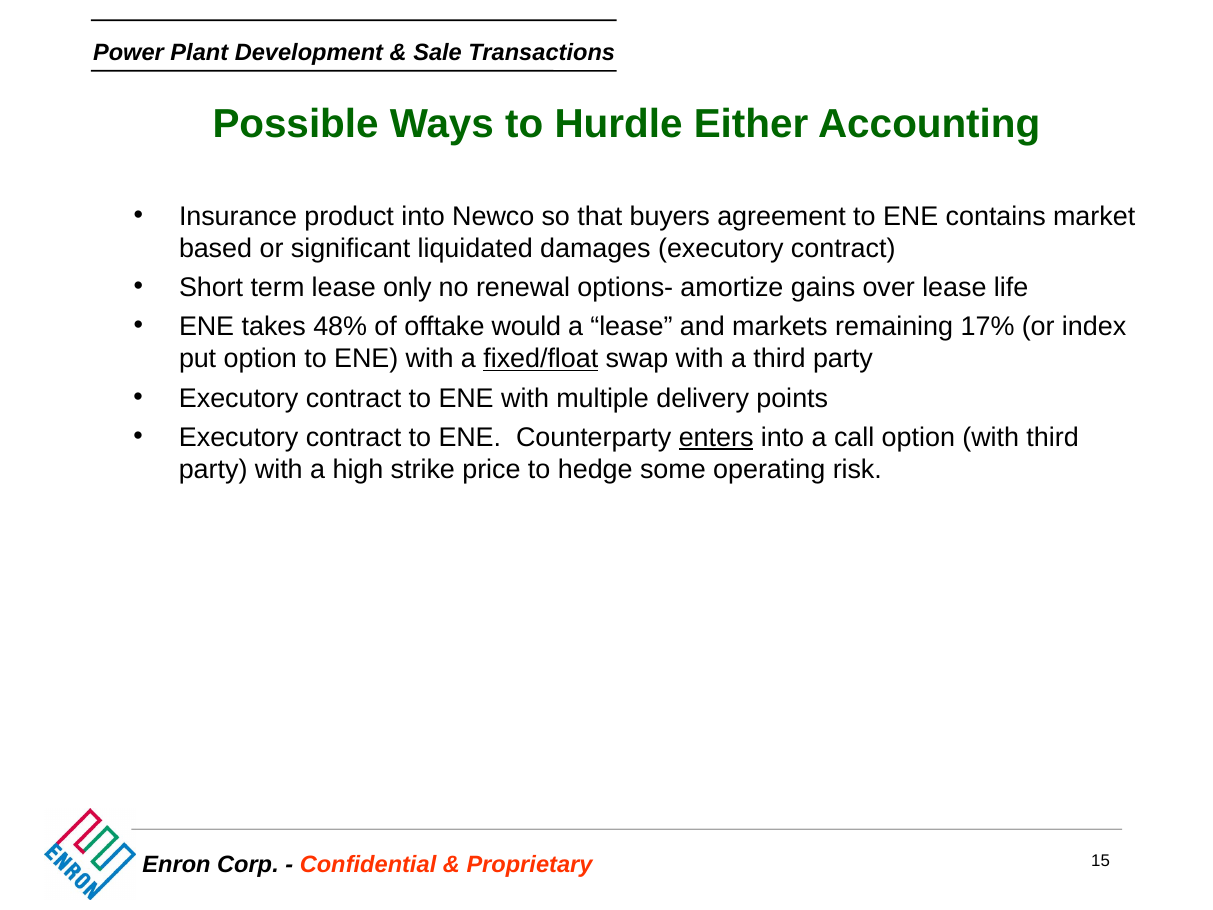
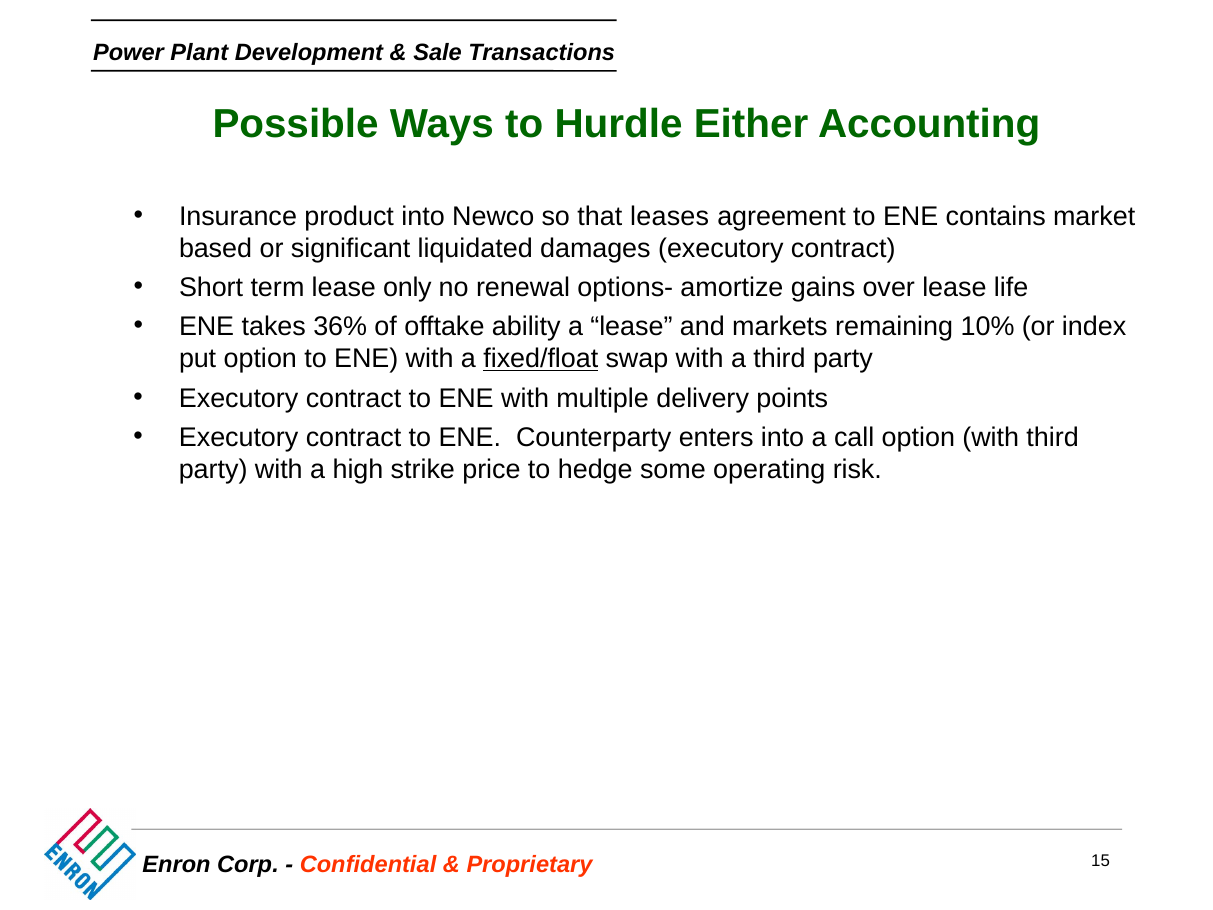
buyers: buyers -> leases
48%: 48% -> 36%
would: would -> ability
17%: 17% -> 10%
enters underline: present -> none
